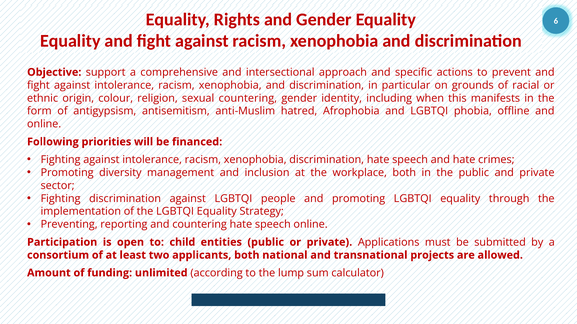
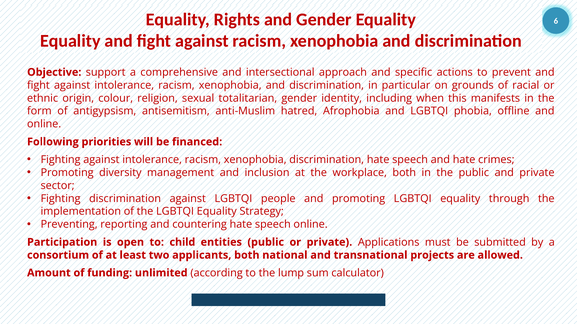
sexual countering: countering -> totalitarian
